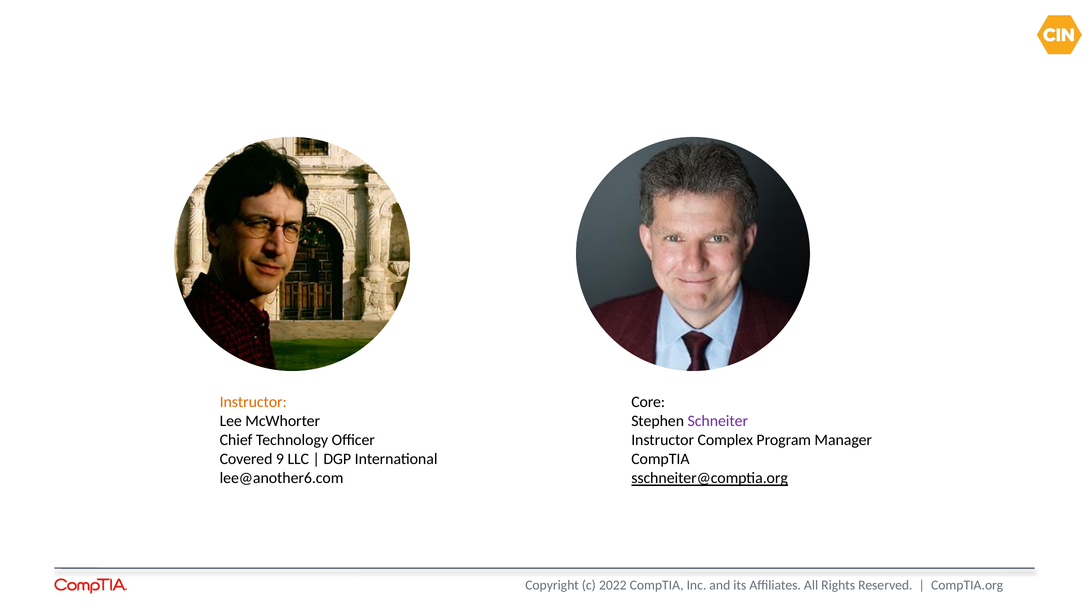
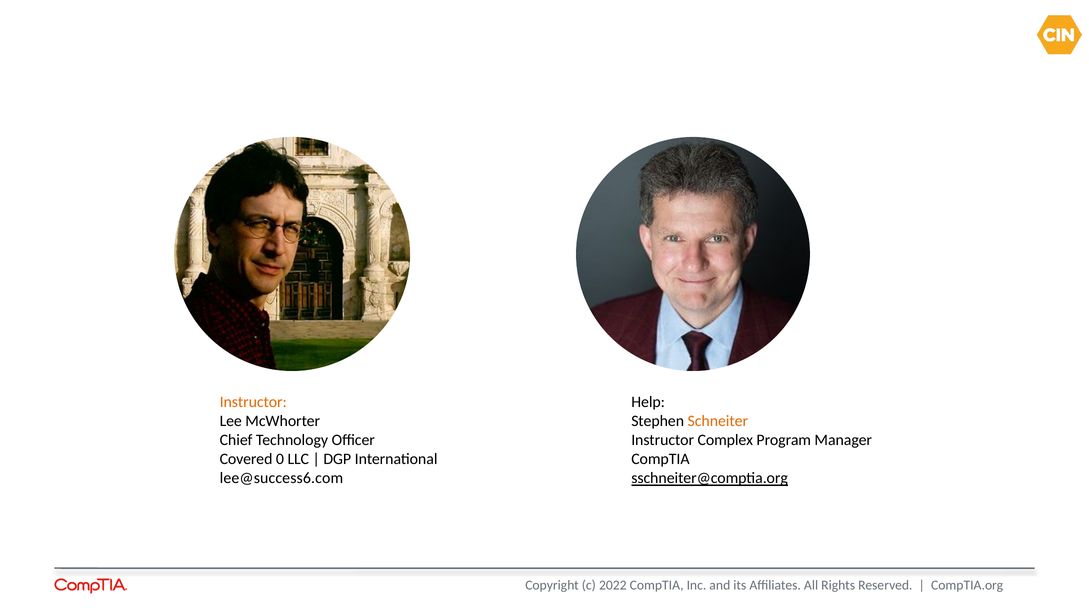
Core: Core -> Help
Schneiter colour: purple -> orange
9: 9 -> 0
lee@another6.com: lee@another6.com -> lee@success6.com
